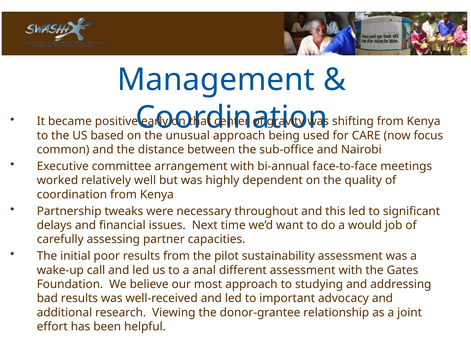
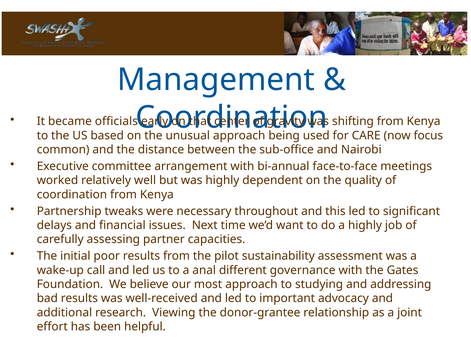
positive: positive -> officials
a would: would -> highly
different assessment: assessment -> governance
